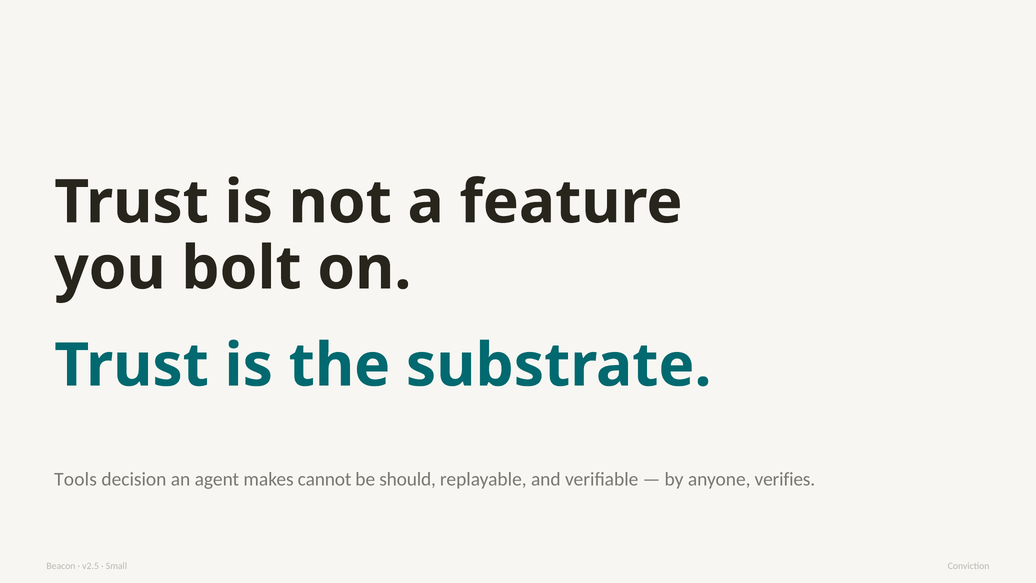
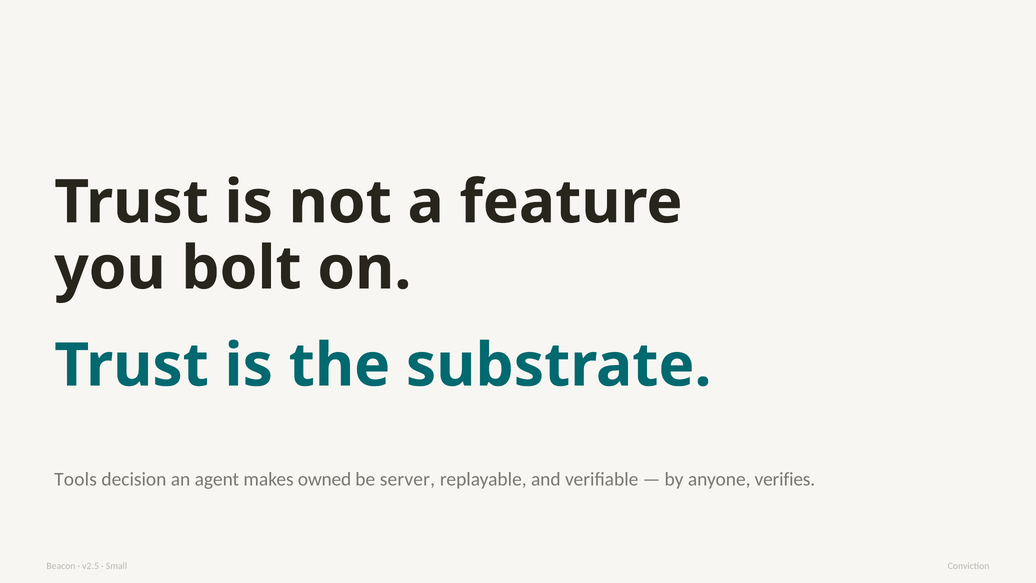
cannot: cannot -> owned
should: should -> server
